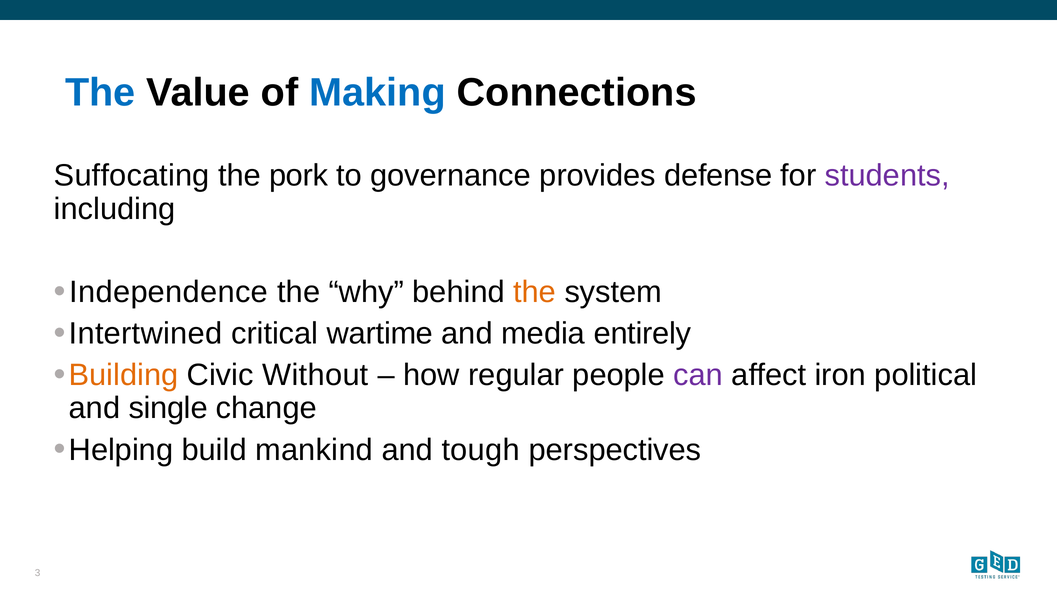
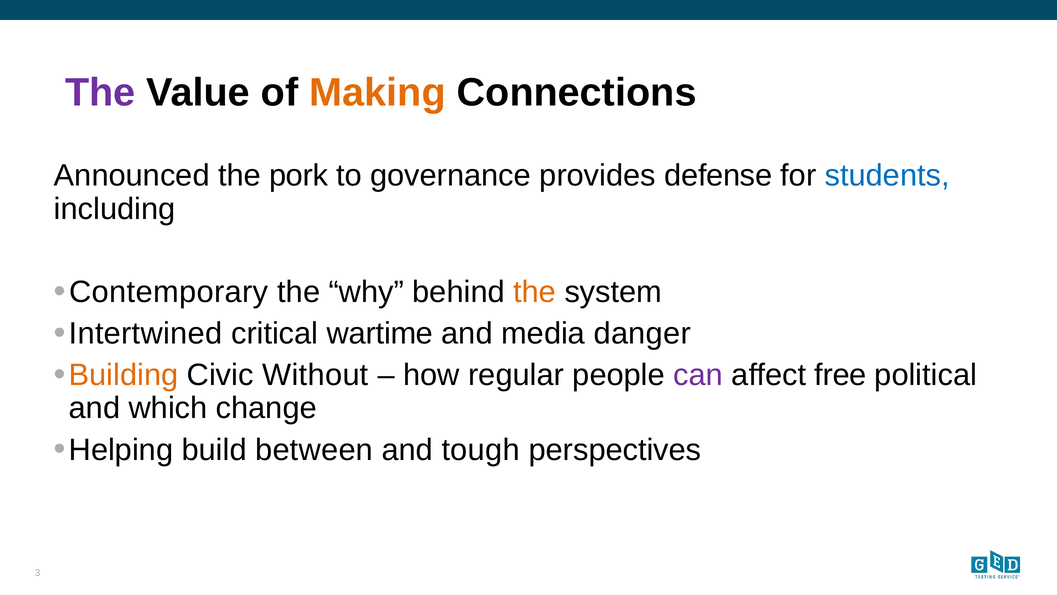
The at (100, 93) colour: blue -> purple
Making colour: blue -> orange
Suffocating: Suffocating -> Announced
students colour: purple -> blue
Independence: Independence -> Contemporary
entirely: entirely -> danger
iron: iron -> free
single: single -> which
mankind: mankind -> between
